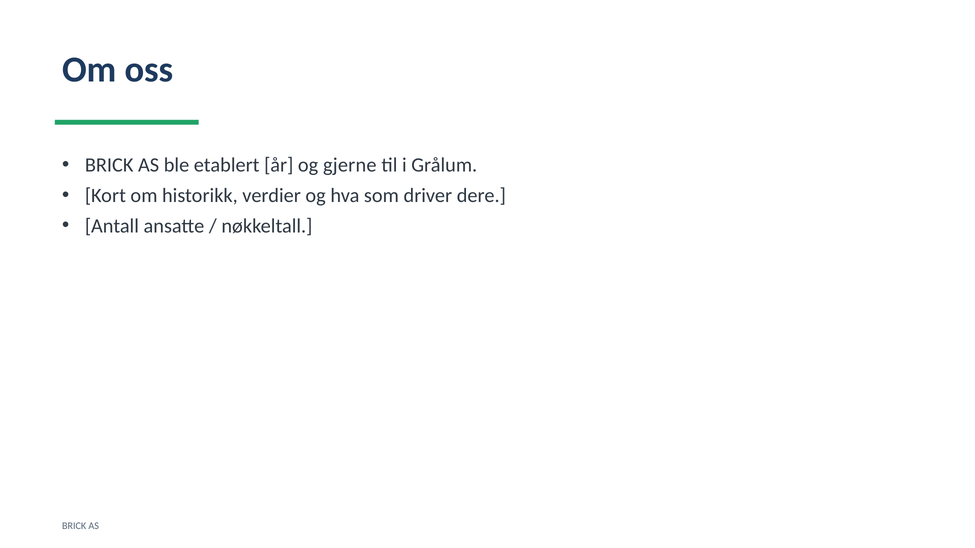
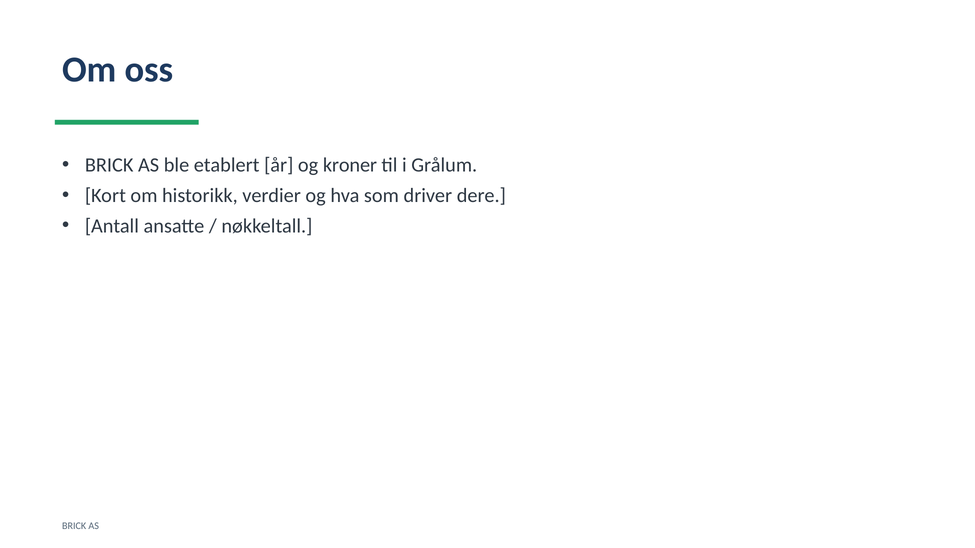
gjerne: gjerne -> kroner
